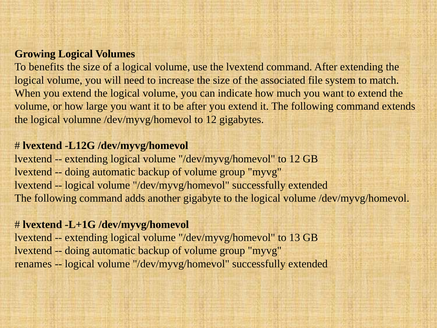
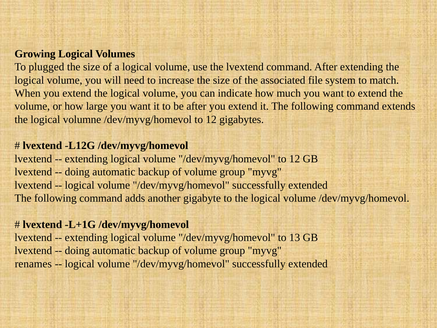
benefits: benefits -> plugged
